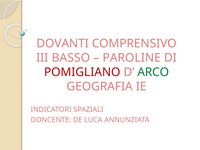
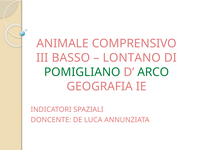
DOVANTI: DOVANTI -> ANIMALE
PAROLINE: PAROLINE -> LONTANO
POMIGLIANO colour: red -> green
